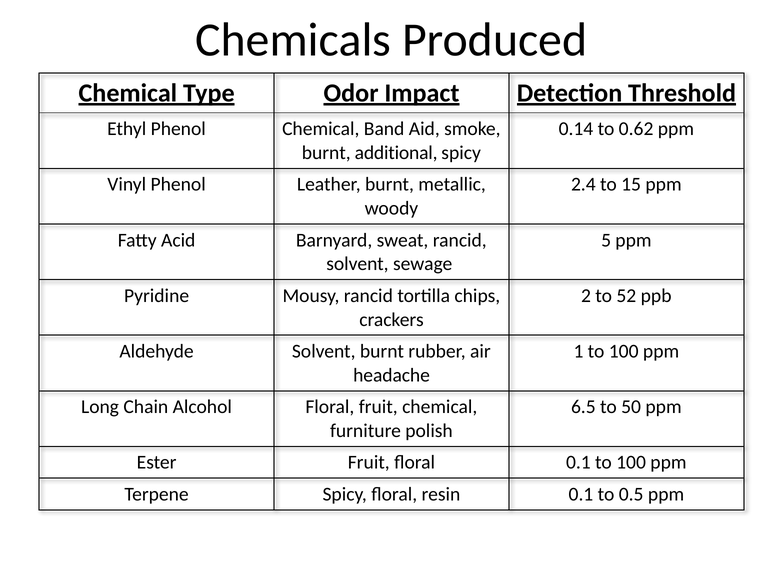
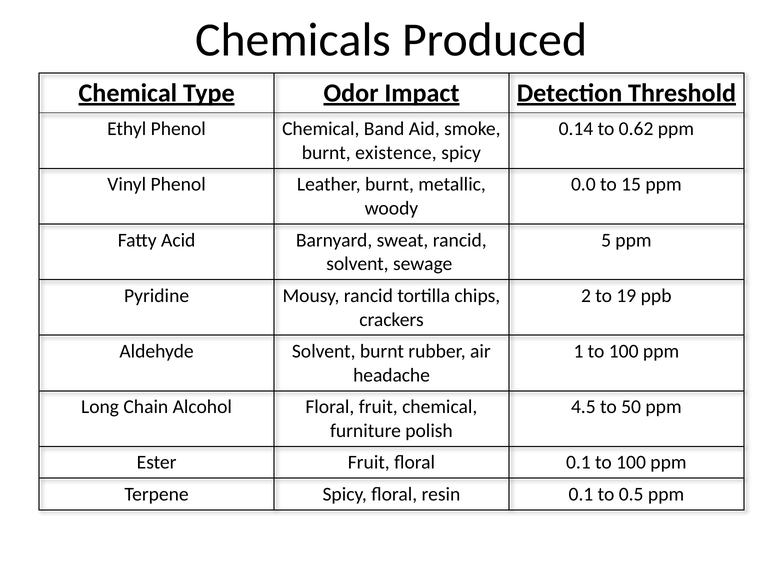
additional: additional -> existence
2.4: 2.4 -> 0.0
52: 52 -> 19
6.5: 6.5 -> 4.5
